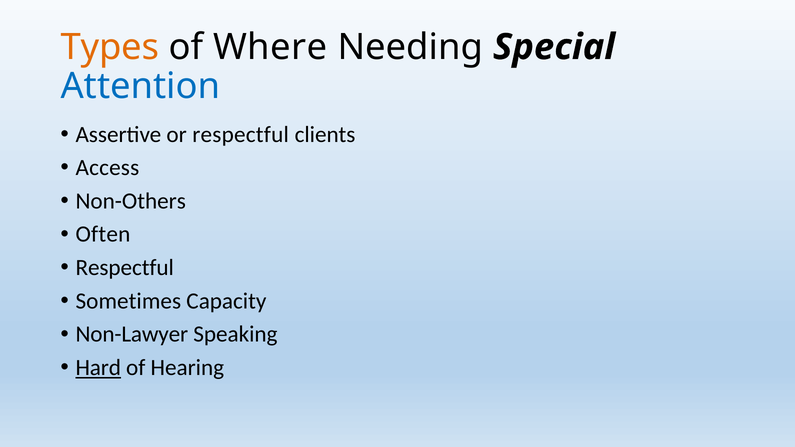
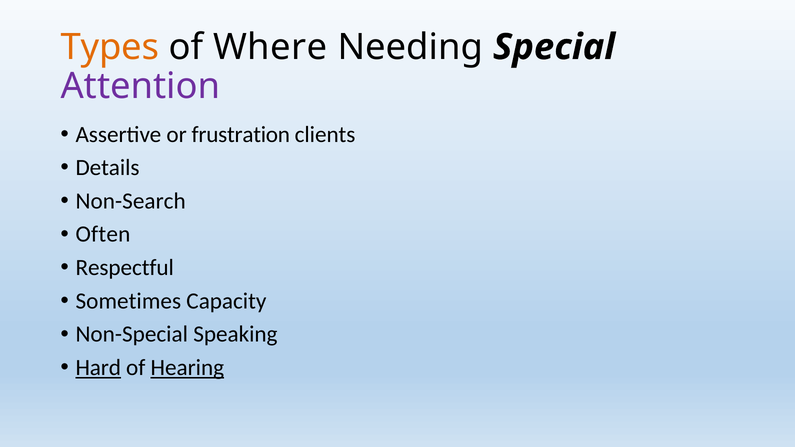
Attention colour: blue -> purple
or respectful: respectful -> frustration
Access: Access -> Details
Non-Others: Non-Others -> Non-Search
Non-Lawyer: Non-Lawyer -> Non-Special
Hearing underline: none -> present
